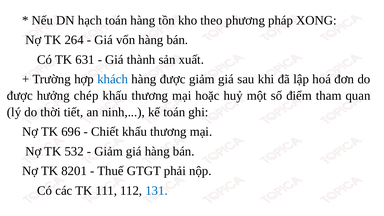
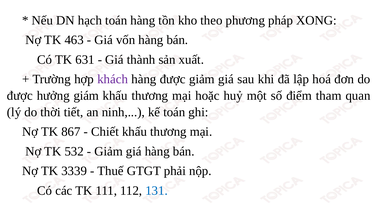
264: 264 -> 463
khách colour: blue -> purple
chép: chép -> giám
696: 696 -> 867
8201: 8201 -> 3339
